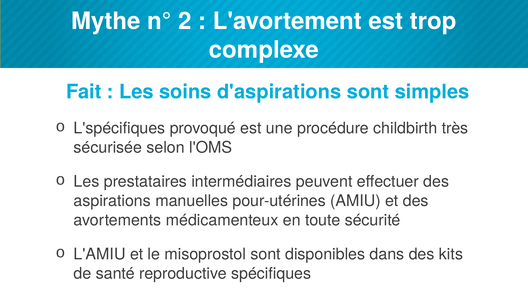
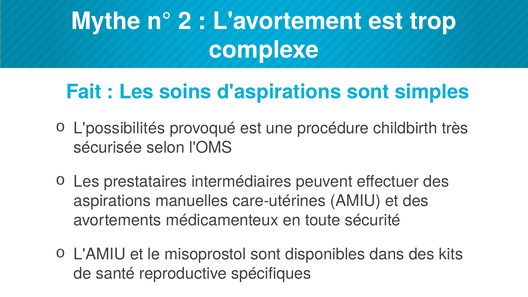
L'spécifiques: L'spécifiques -> L'possibilités
pour-utérines: pour-utérines -> care-utérines
